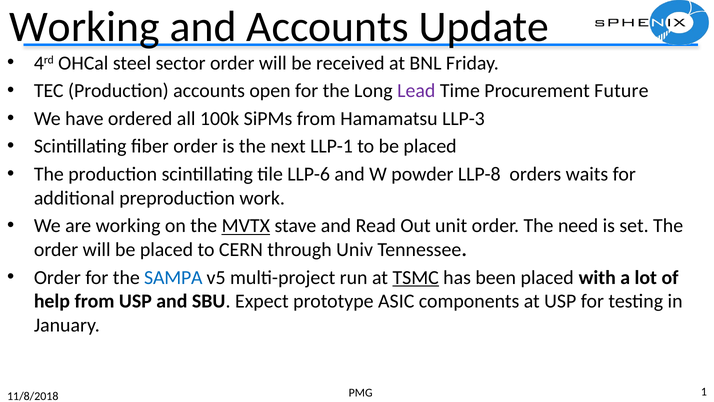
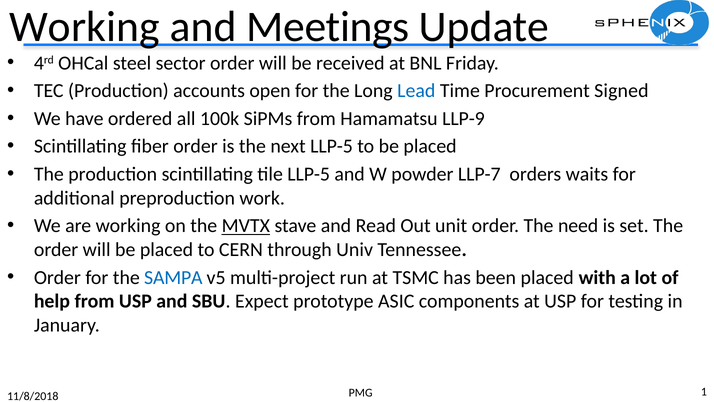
and Accounts: Accounts -> Meetings
Lead colour: purple -> blue
Future: Future -> Signed
LLP-3: LLP-3 -> LLP-9
next LLP-1: LLP-1 -> LLP-5
tile LLP-6: LLP-6 -> LLP-5
LLP-8: LLP-8 -> LLP-7
TSMC underline: present -> none
